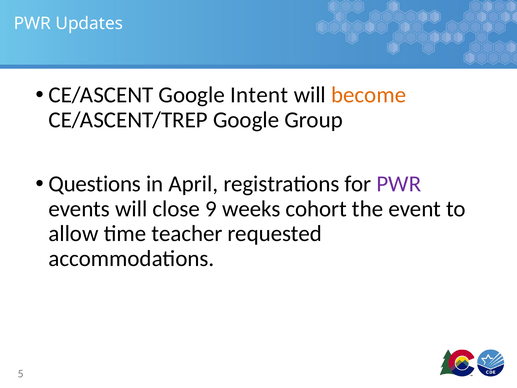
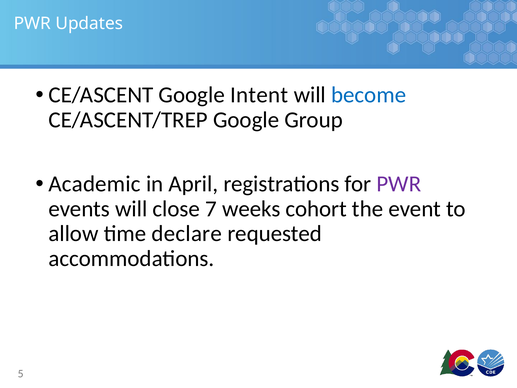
become colour: orange -> blue
Questions: Questions -> Academic
9: 9 -> 7
teacher: teacher -> declare
